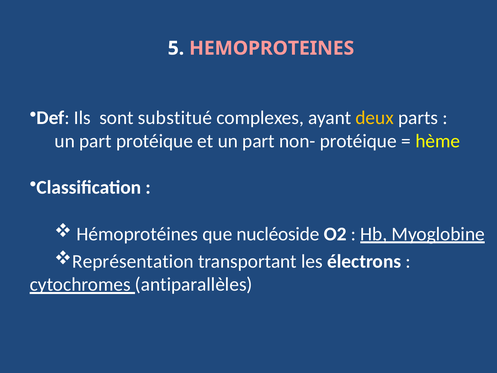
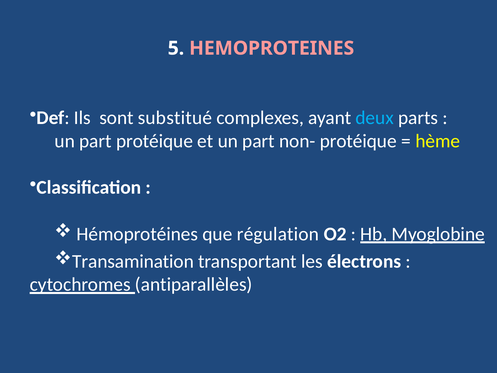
deux colour: yellow -> light blue
nucléoside: nucléoside -> régulation
Représentation: Représentation -> Transamination
